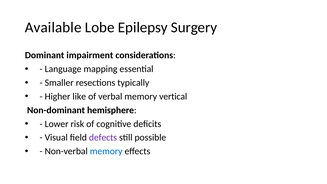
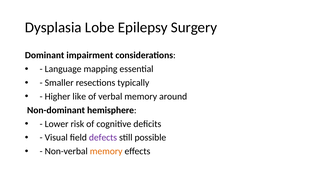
Available: Available -> Dysplasia
vertical: vertical -> around
memory at (106, 151) colour: blue -> orange
